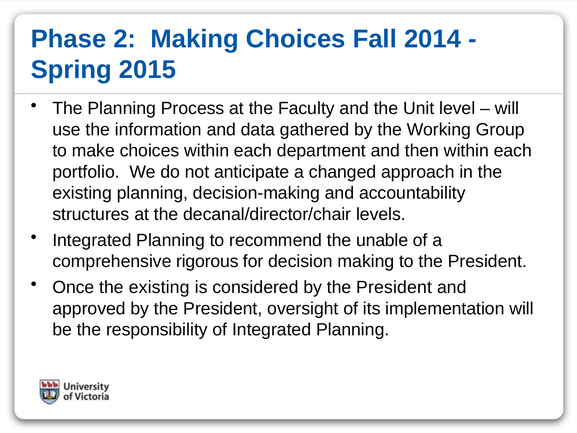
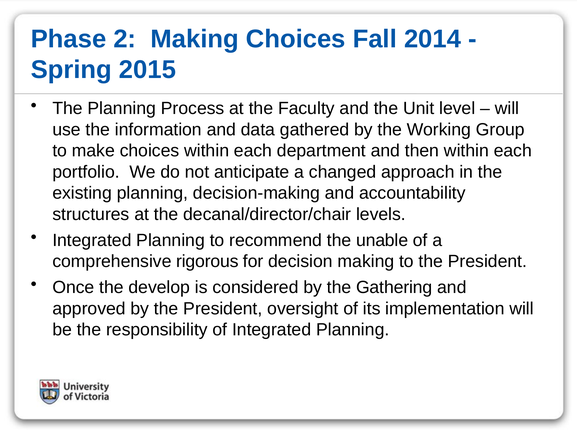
Once the existing: existing -> develop
considered by the President: President -> Gathering
